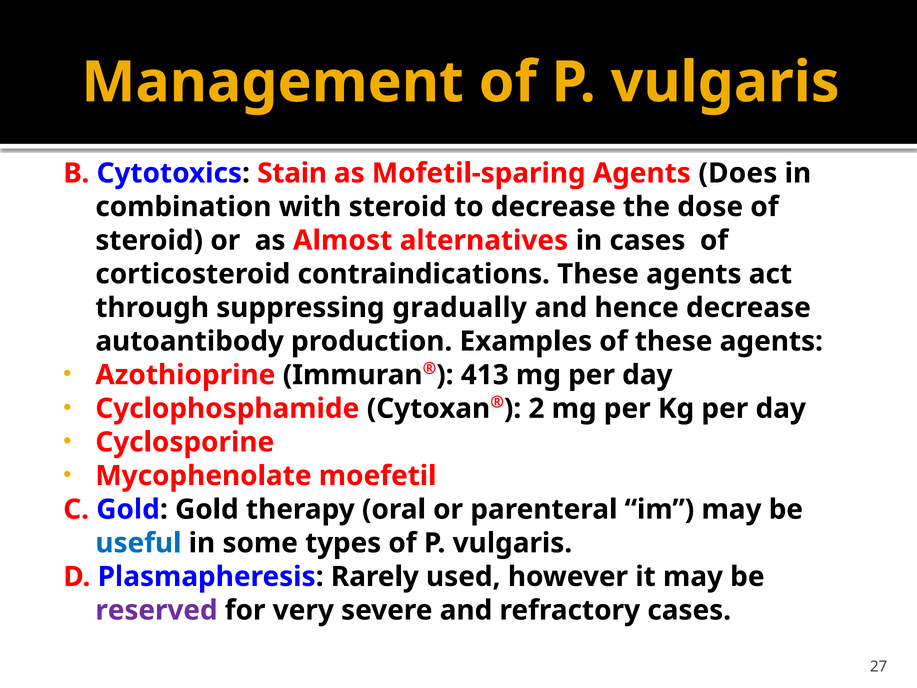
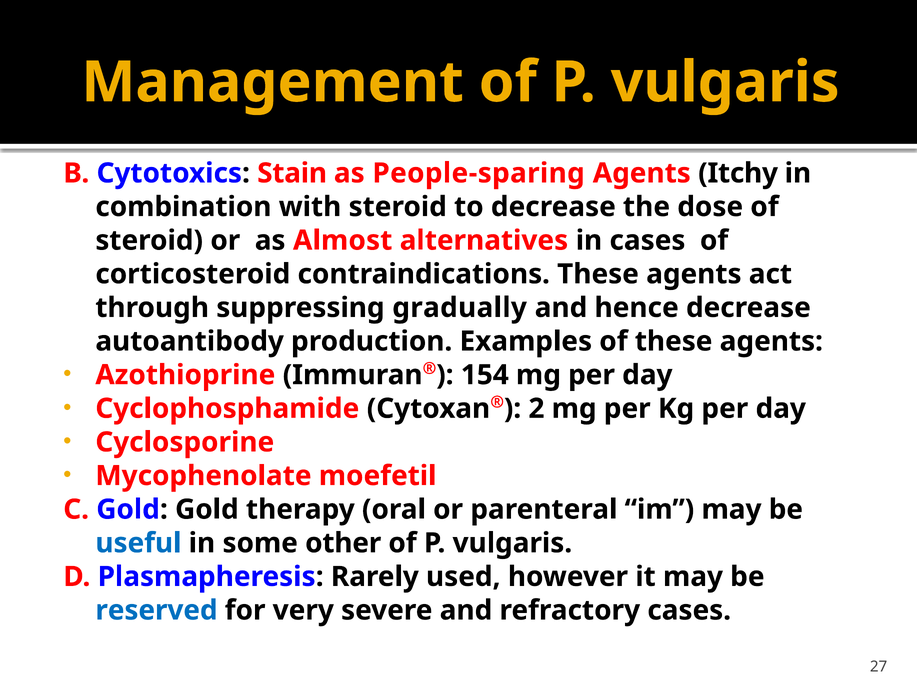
Mofetil-sparing: Mofetil-sparing -> People-sparing
Does: Does -> Itchy
413: 413 -> 154
types: types -> other
reserved colour: purple -> blue
